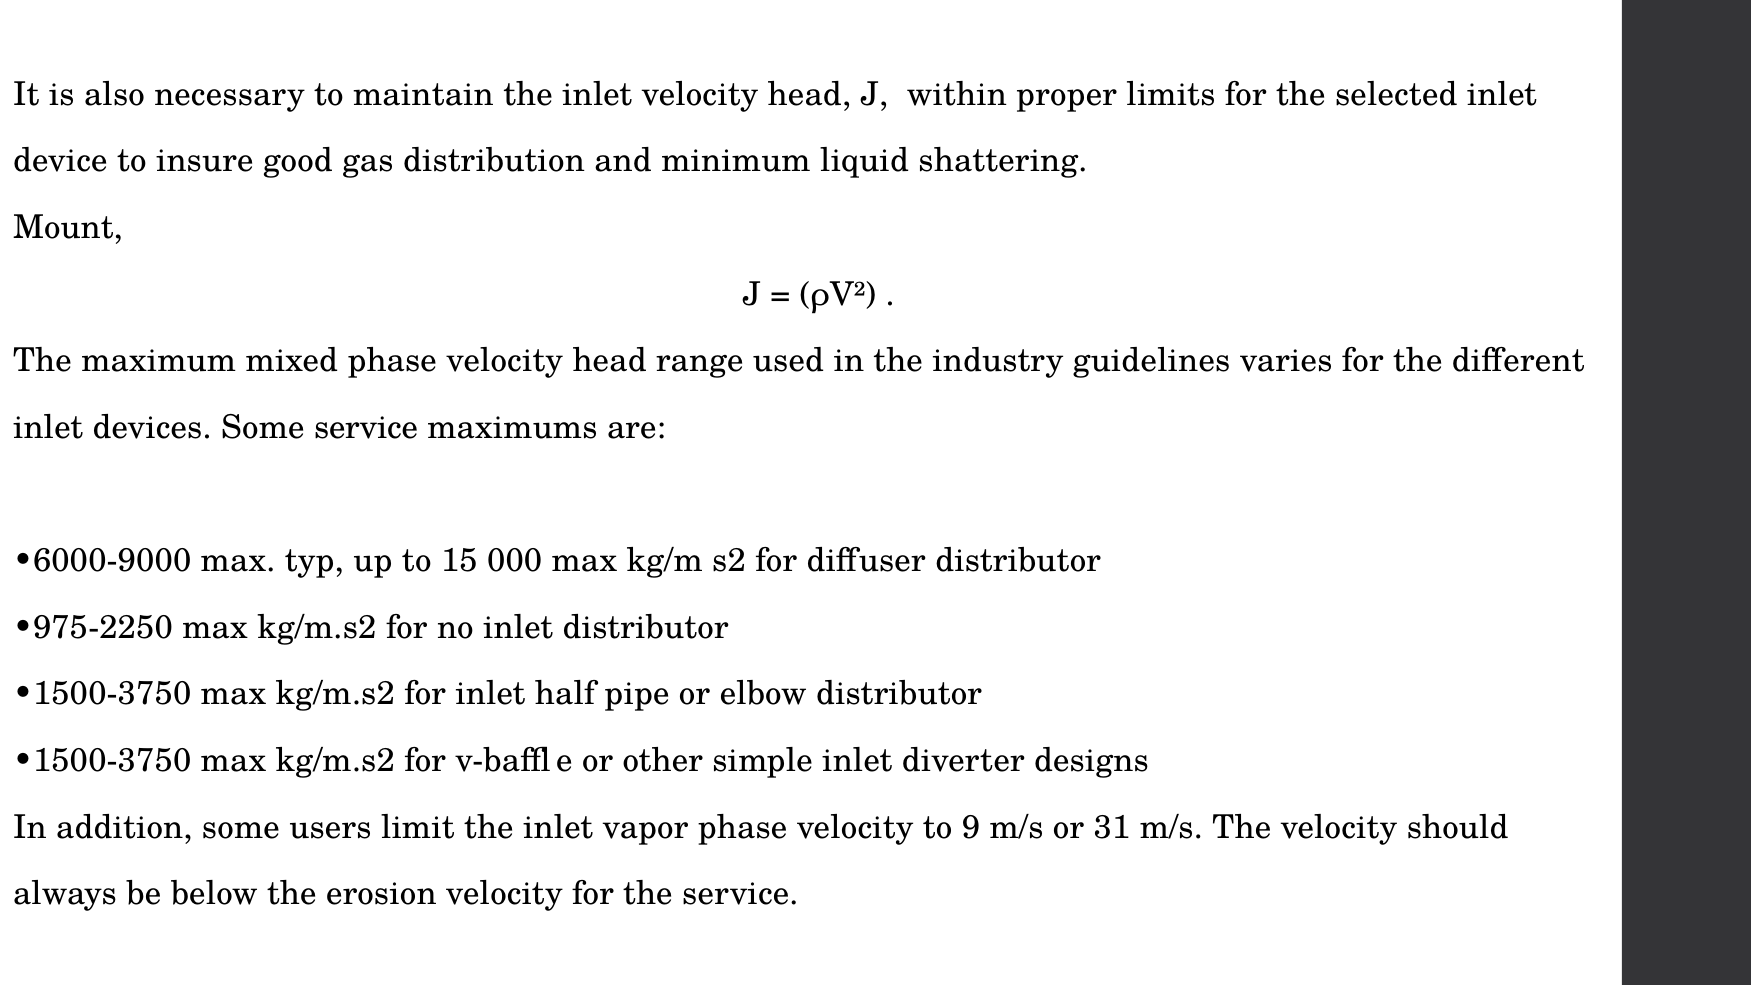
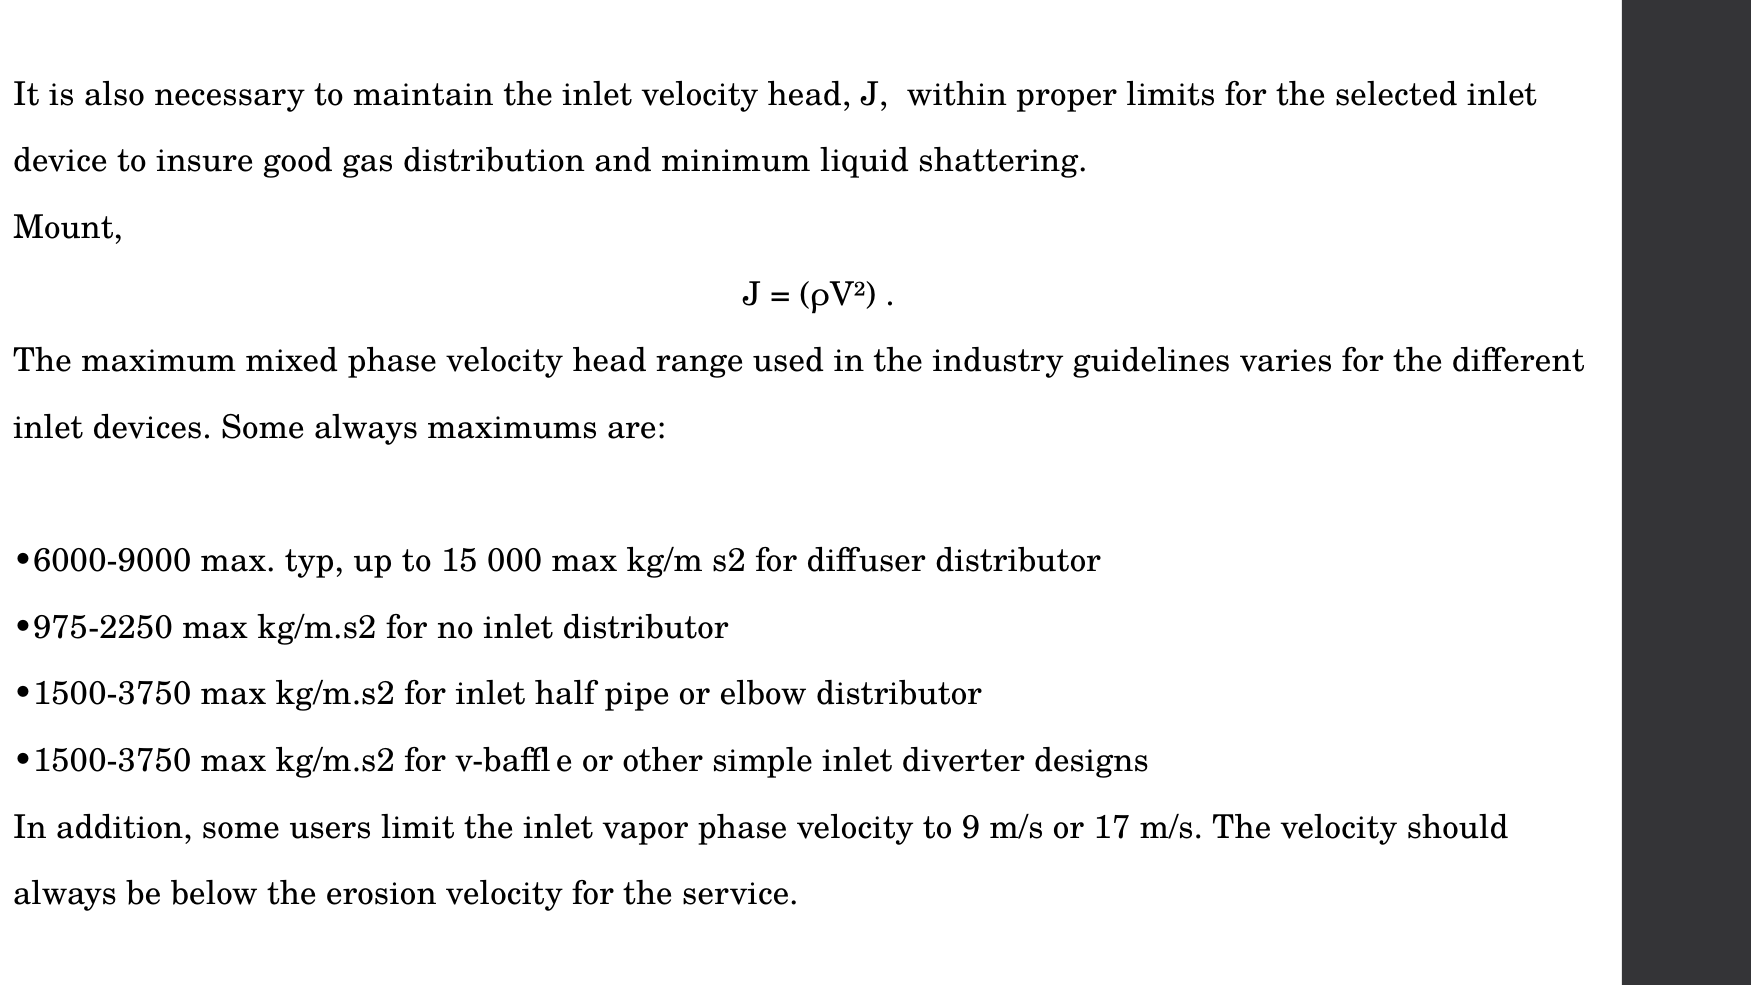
Some service: service -> always
31: 31 -> 17
